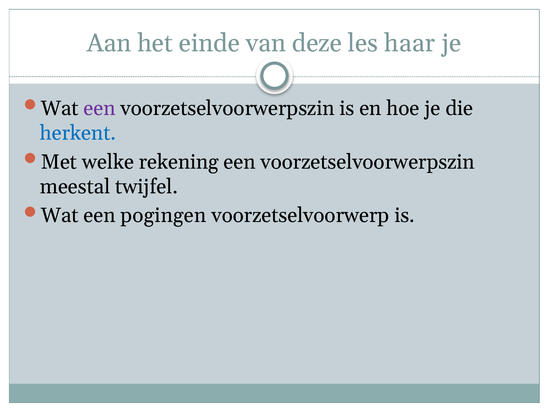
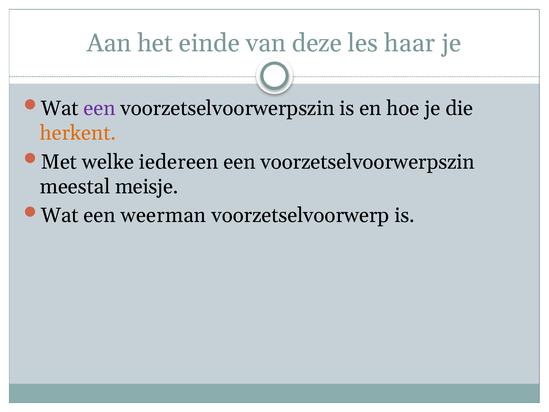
herkent colour: blue -> orange
rekening: rekening -> iedereen
twijfel: twijfel -> meisje
pogingen: pogingen -> weerman
